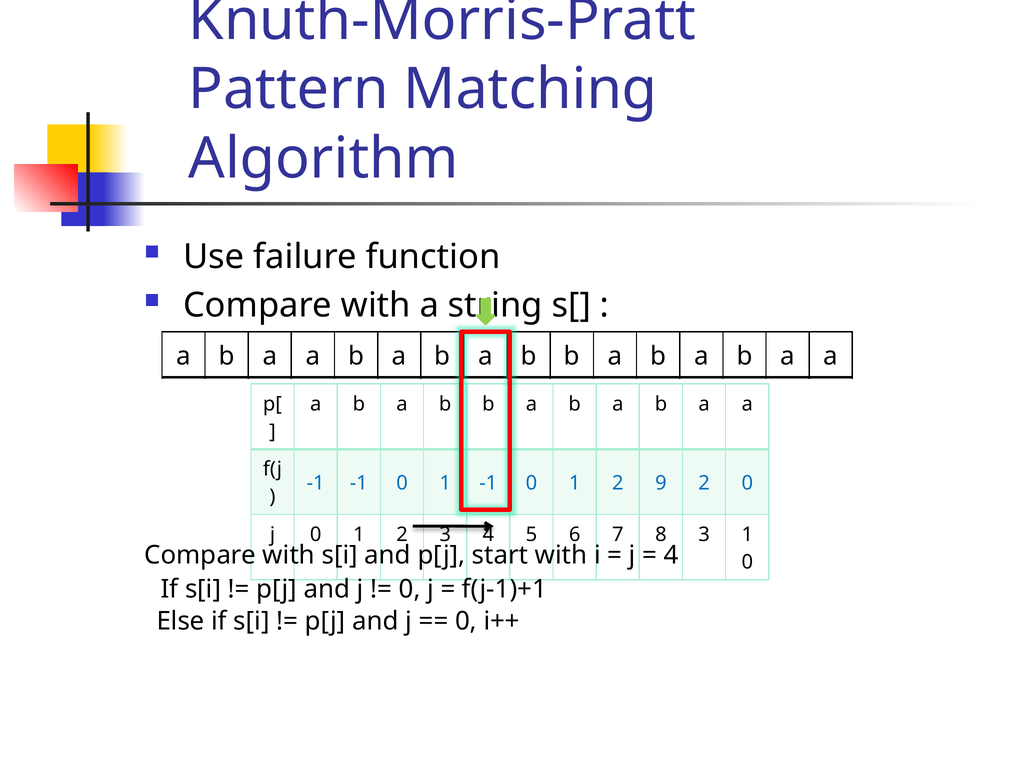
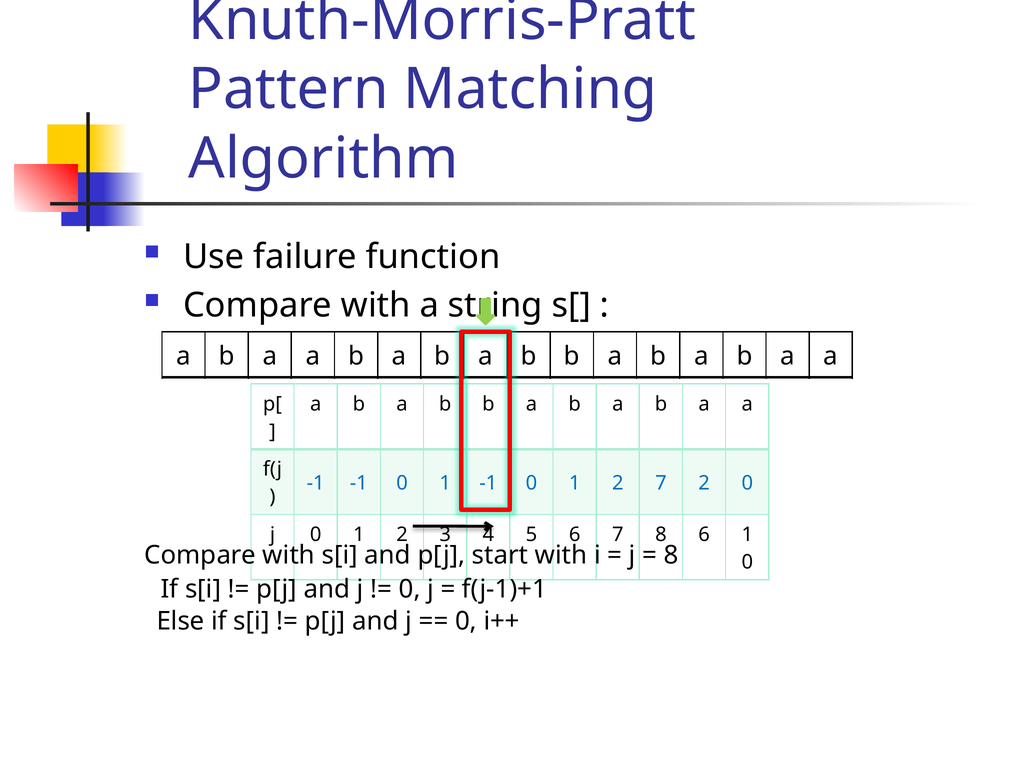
2 9: 9 -> 7
8 3: 3 -> 6
4 at (671, 555): 4 -> 8
